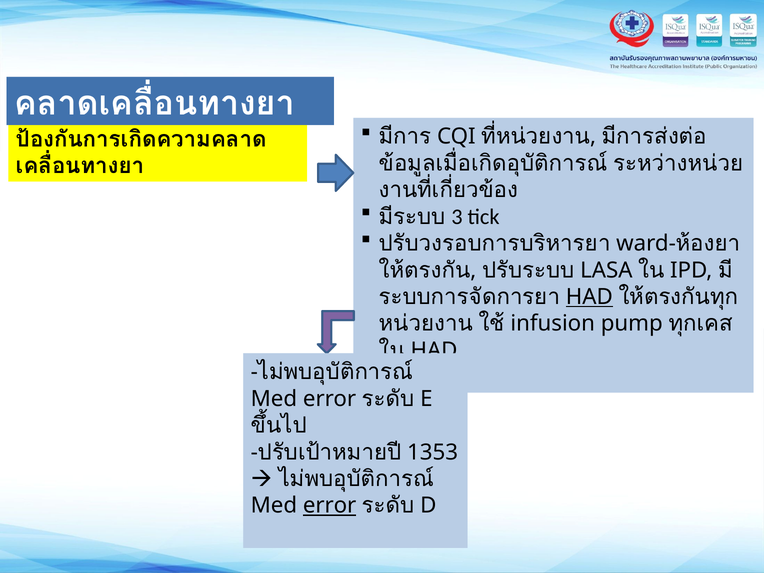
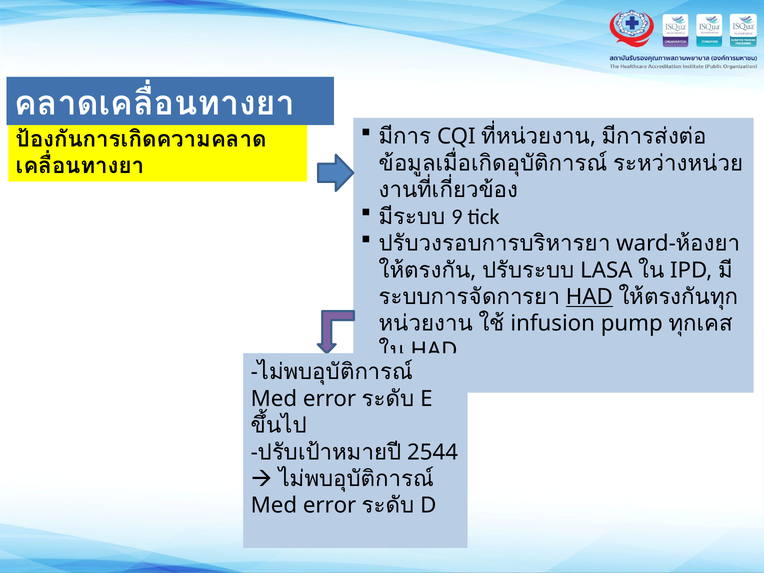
3: 3 -> 9
1353: 1353 -> 2544
error at (330, 506) underline: present -> none
